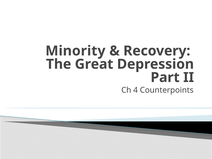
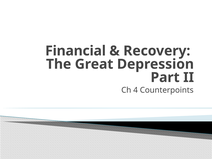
Minority: Minority -> Financial
